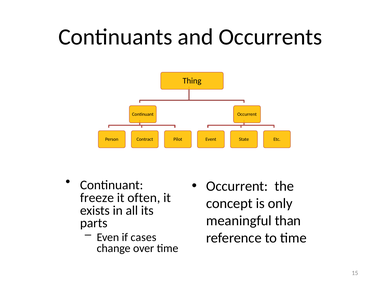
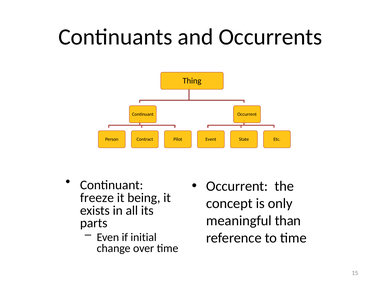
often: often -> being
cases: cases -> initial
